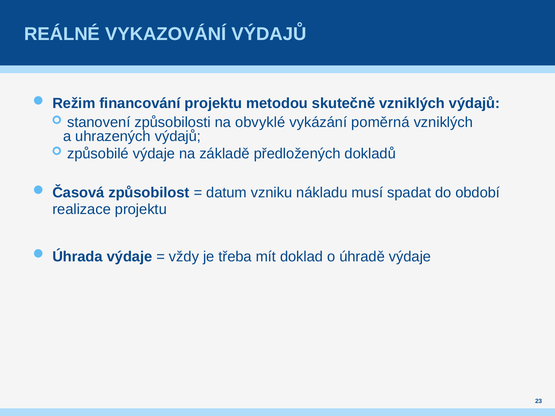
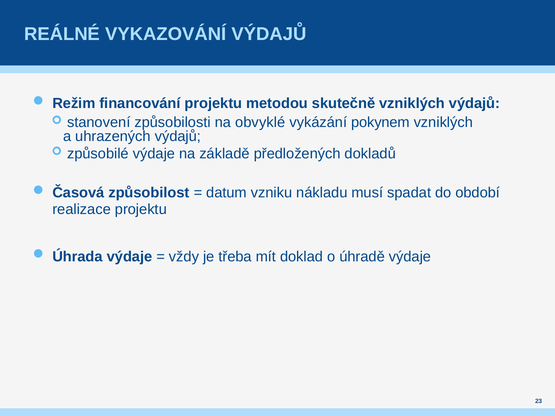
poměrná: poměrná -> pokynem
